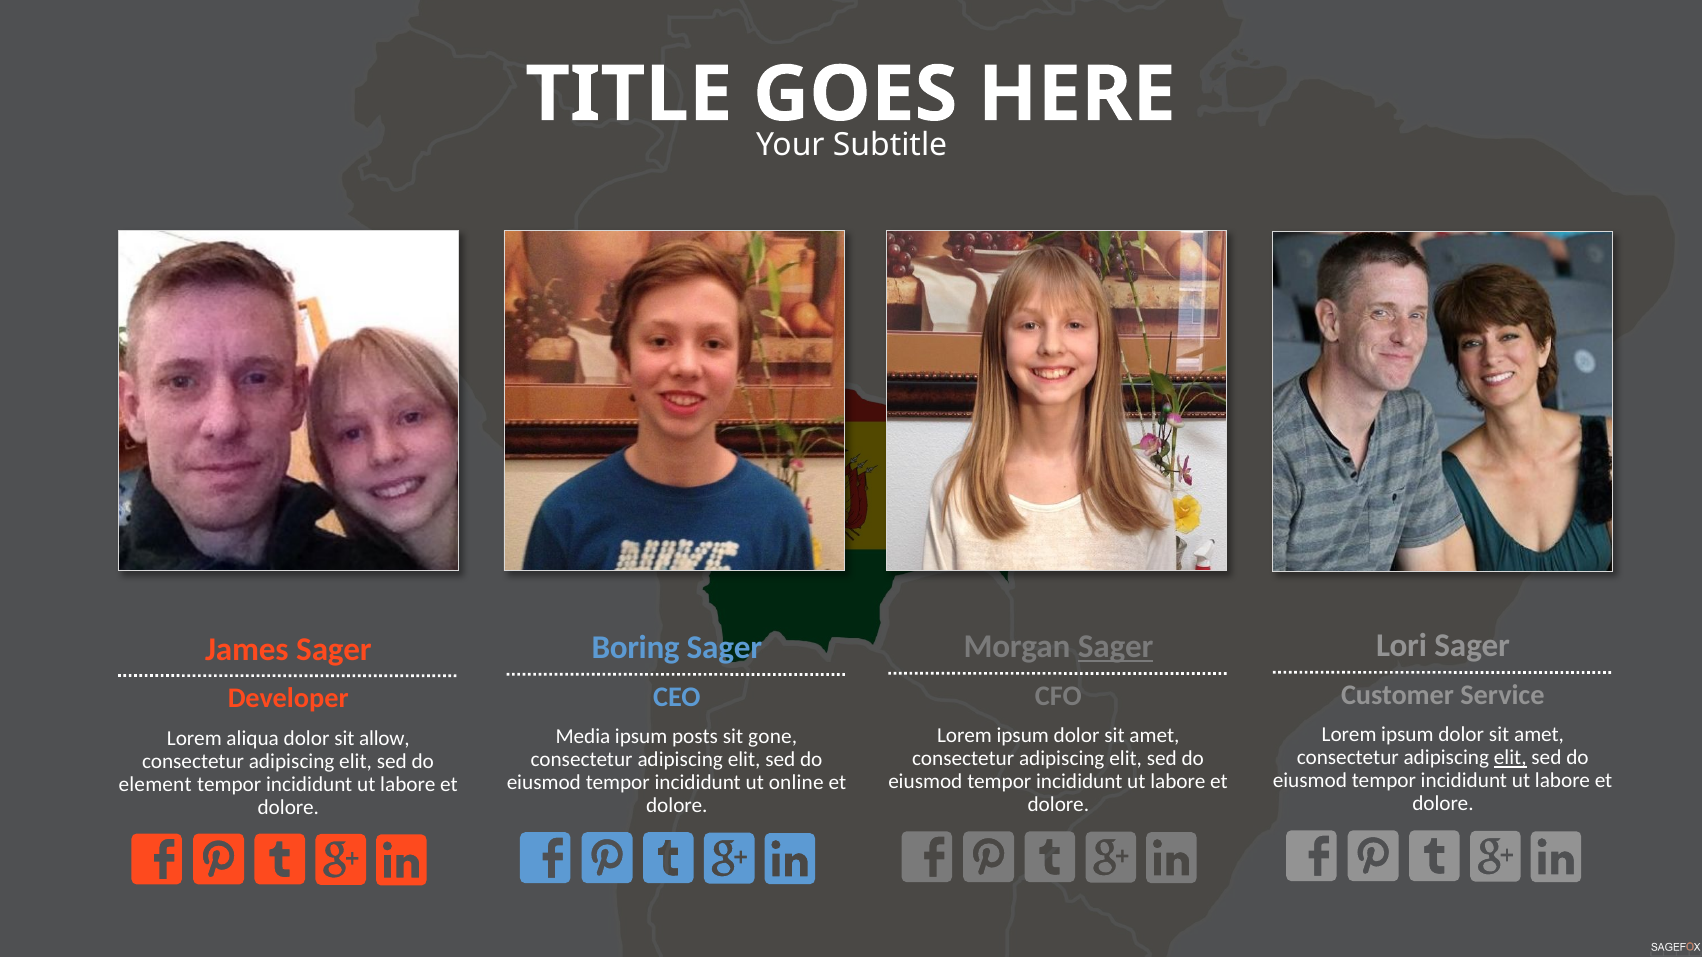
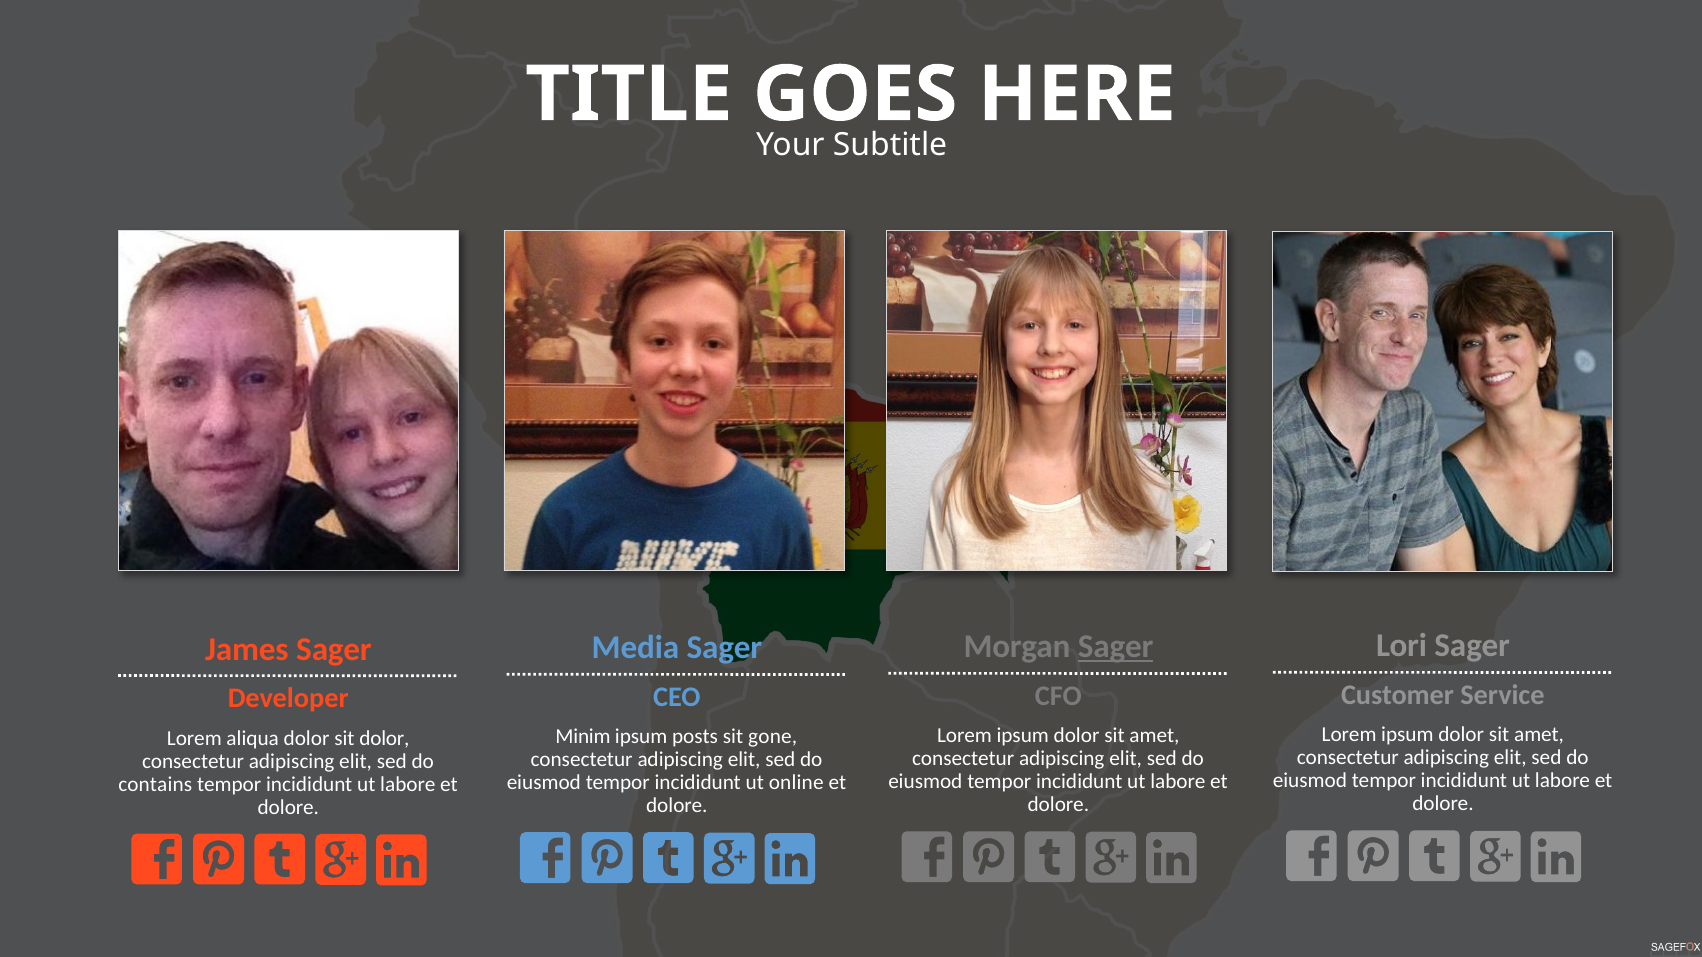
Boring: Boring -> Media
Media: Media -> Minim
sit allow: allow -> dolor
elit at (1510, 758) underline: present -> none
element: element -> contains
